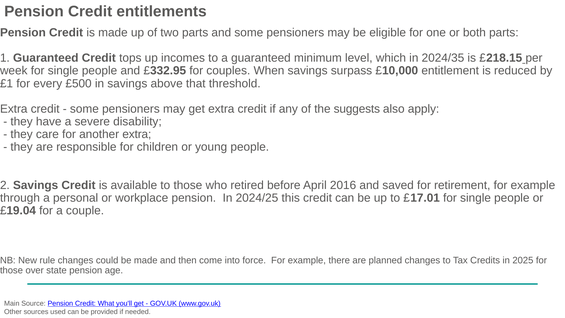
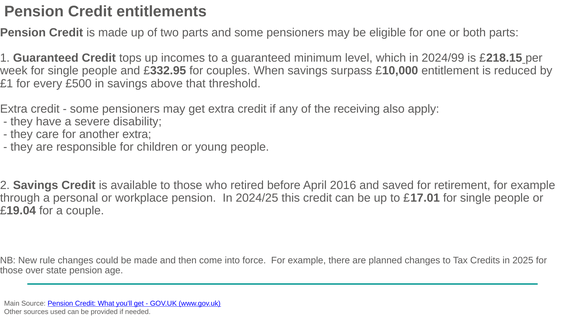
2024/35: 2024/35 -> 2024/99
suggests: suggests -> receiving
